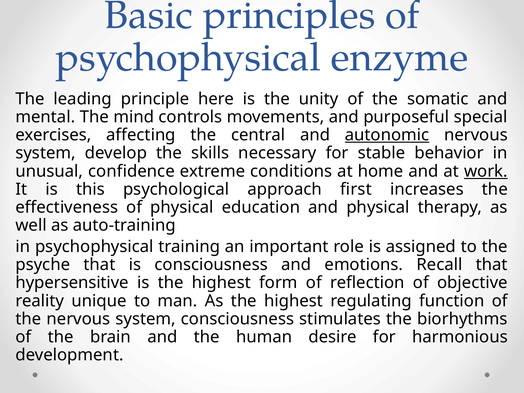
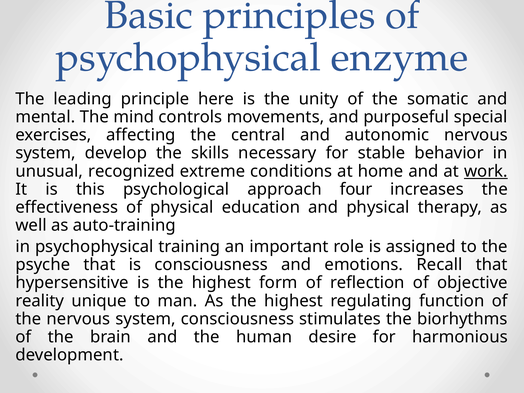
autonomic underline: present -> none
confidence: confidence -> recognized
first: first -> four
